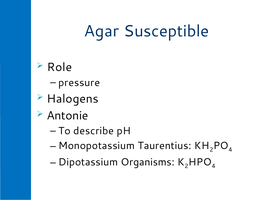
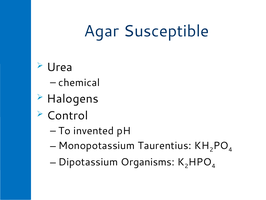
Role: Role -> Urea
pressure: pressure -> chemical
Antonie: Antonie -> Control
describe: describe -> invented
